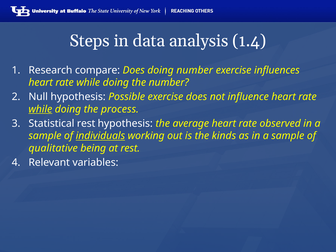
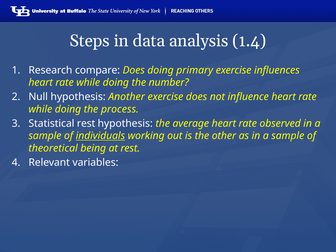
doing number: number -> primary
Possible: Possible -> Another
while at (40, 109) underline: present -> none
kinds: kinds -> other
qualitative: qualitative -> theoretical
